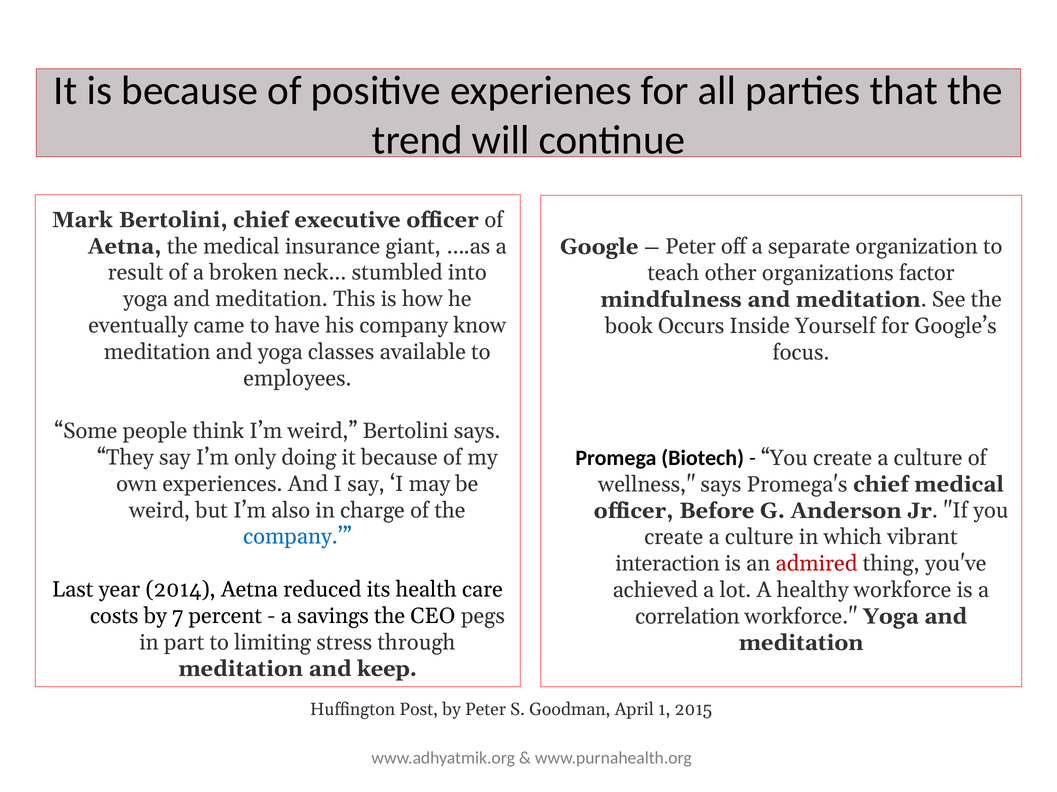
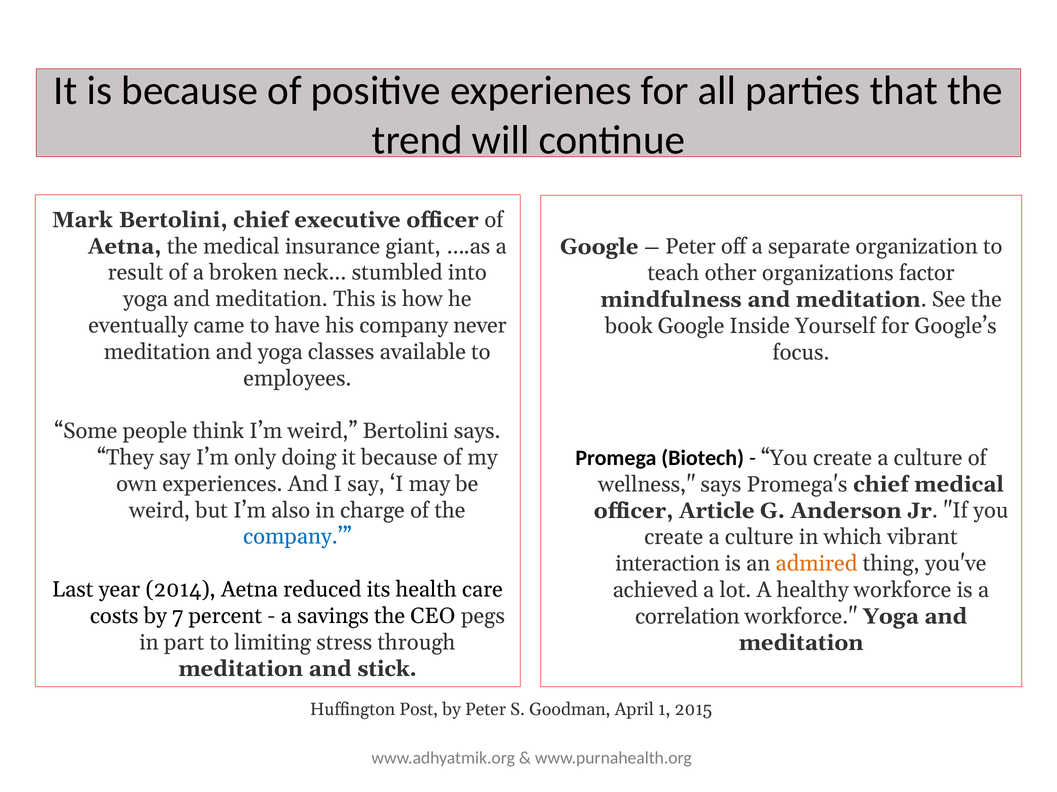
know: know -> never
book Occurs: Occurs -> Google
Before: Before -> Article
admired colour: red -> orange
keep: keep -> stick
